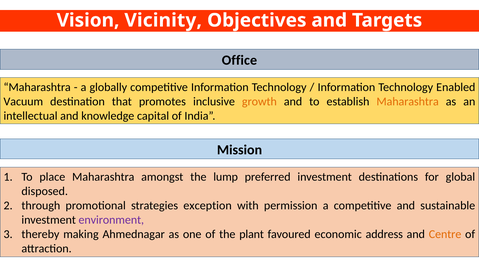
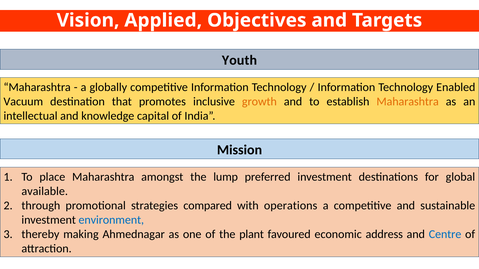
Vicinity: Vicinity -> Applied
Office: Office -> Youth
disposed: disposed -> available
exception: exception -> compared
permission: permission -> operations
environment colour: purple -> blue
Centre colour: orange -> blue
